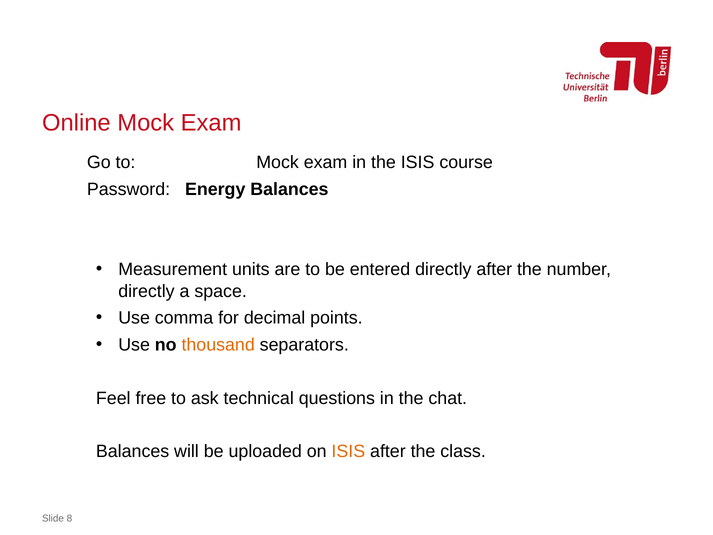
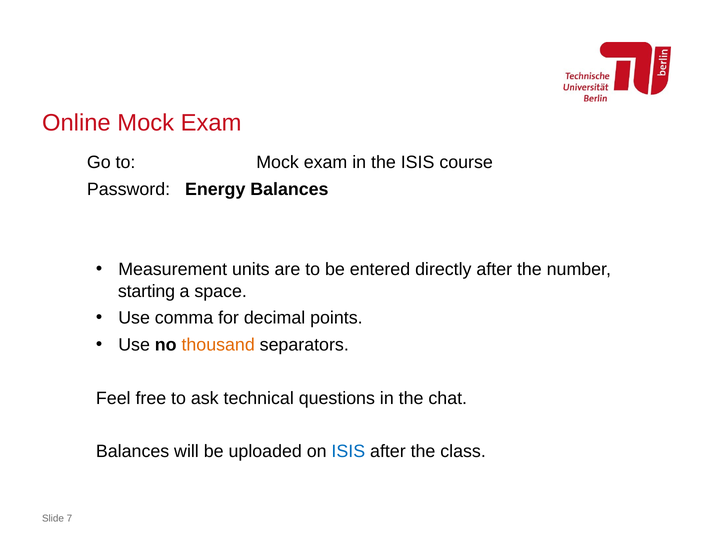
directly at (146, 291): directly -> starting
ISIS at (348, 451) colour: orange -> blue
8: 8 -> 7
